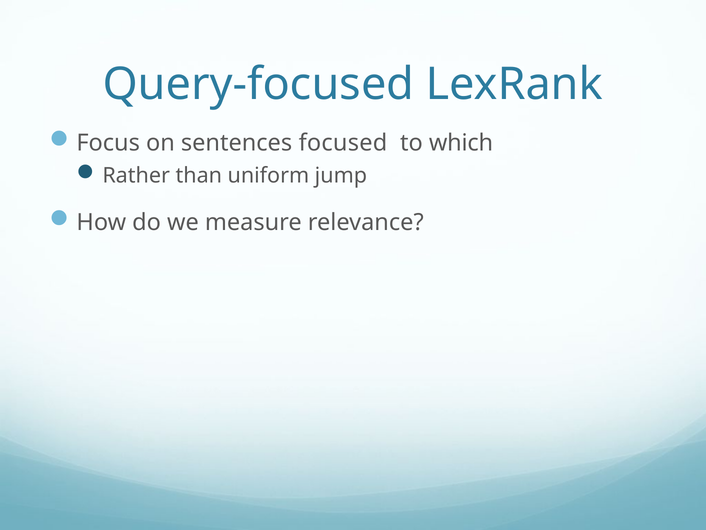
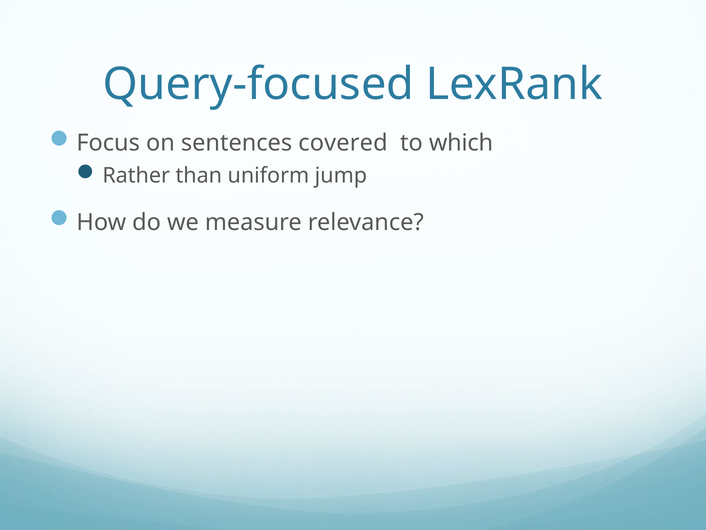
focused: focused -> covered
